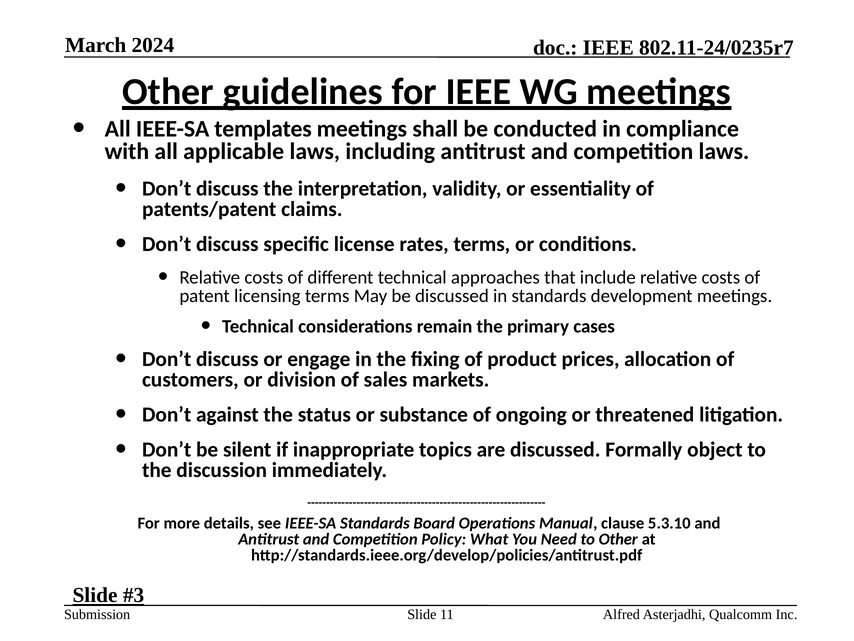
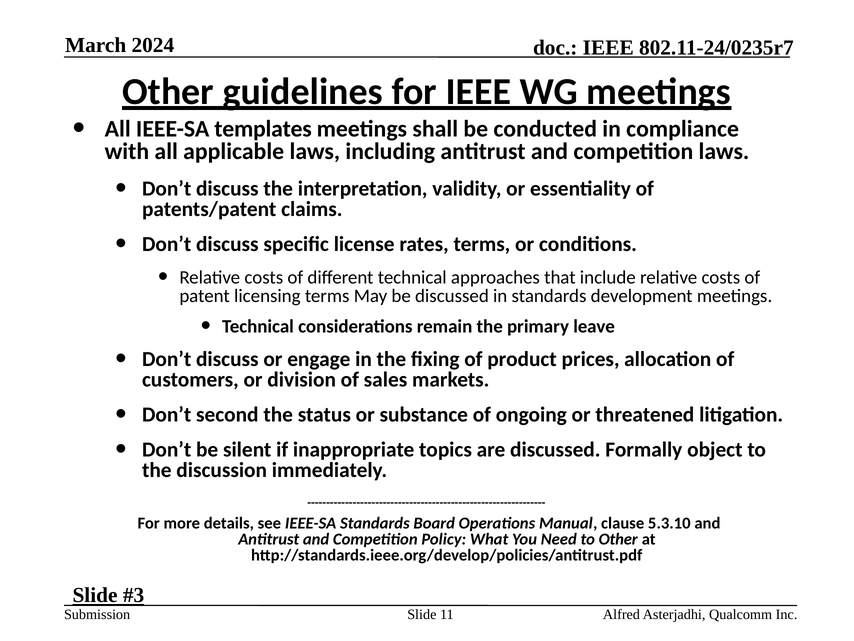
cases: cases -> leave
against: against -> second
